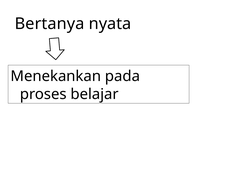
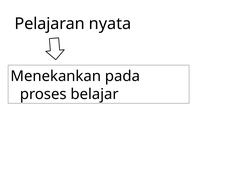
Bertanya: Bertanya -> Pelajaran
